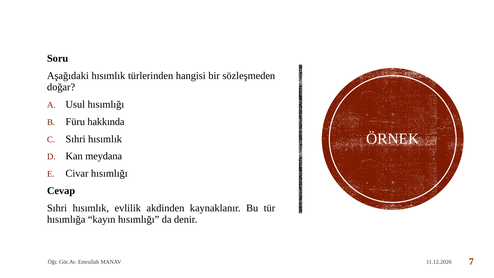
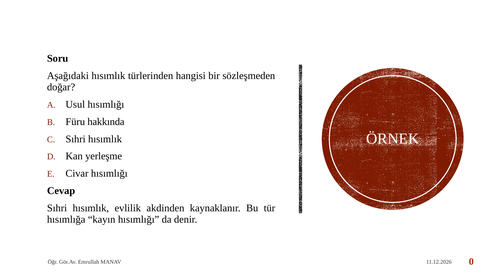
meydana: meydana -> yerleşme
7: 7 -> 0
